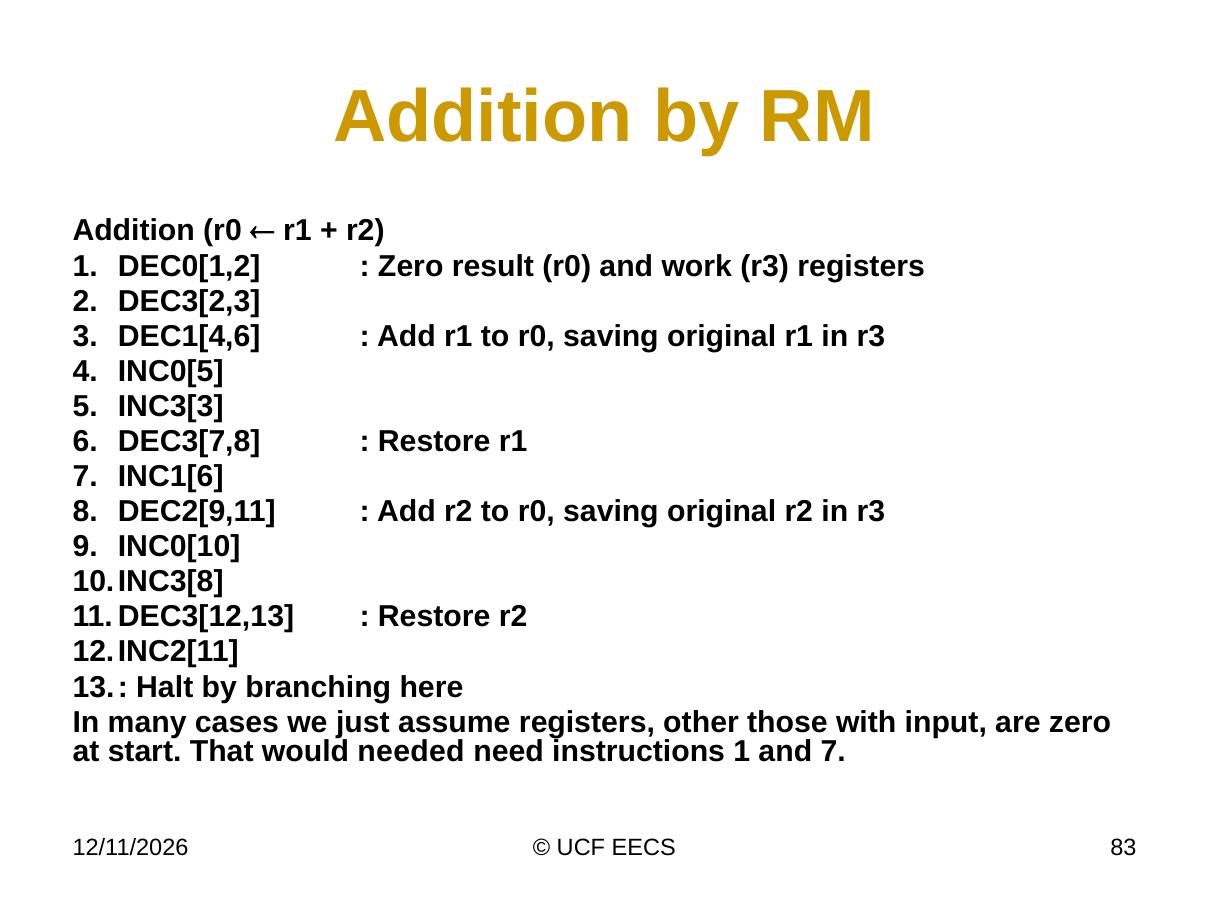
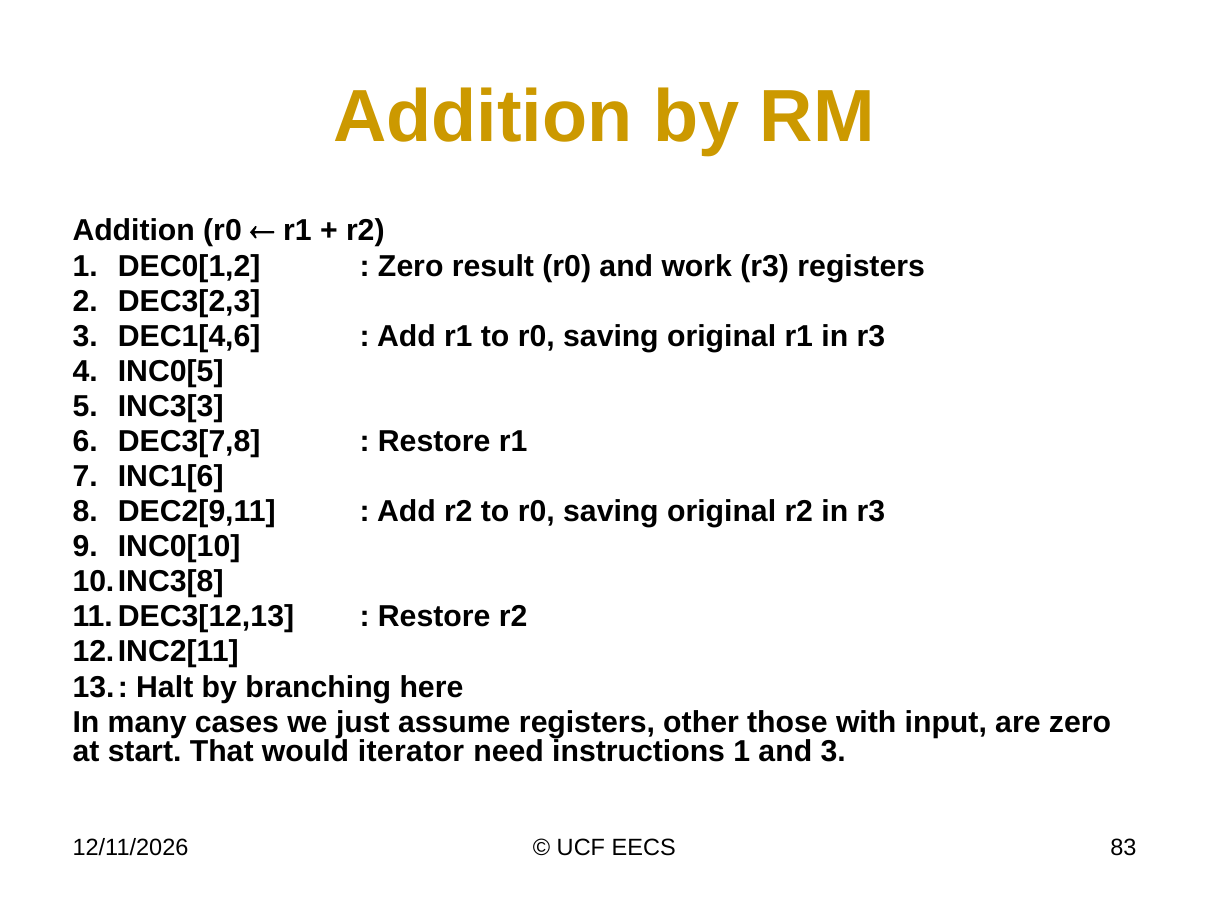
needed: needed -> iterator
and 7: 7 -> 3
